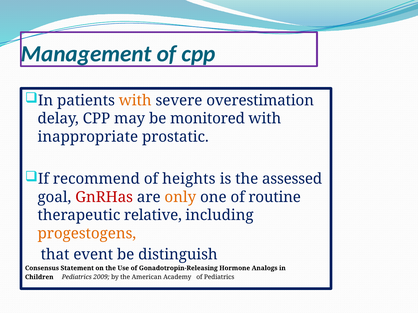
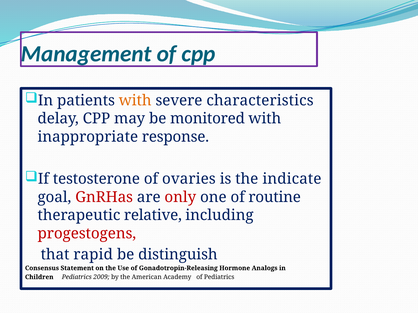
overestimation: overestimation -> characteristics
prostatic: prostatic -> response
recommend: recommend -> testosterone
heights: heights -> ovaries
assessed: assessed -> indicate
only colour: orange -> red
progestogens colour: orange -> red
event: event -> rapid
